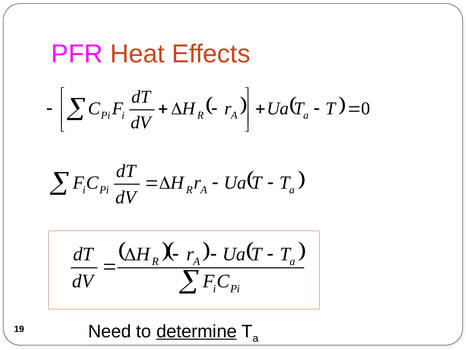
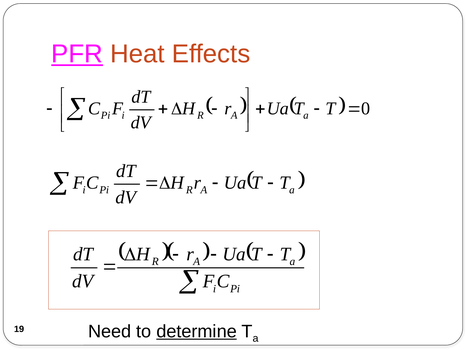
PFR underline: none -> present
